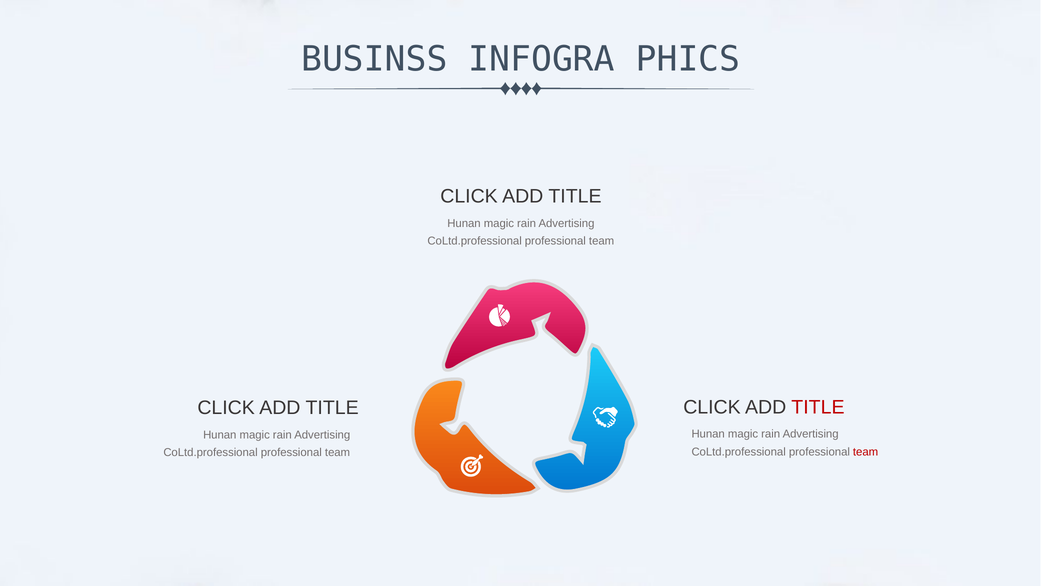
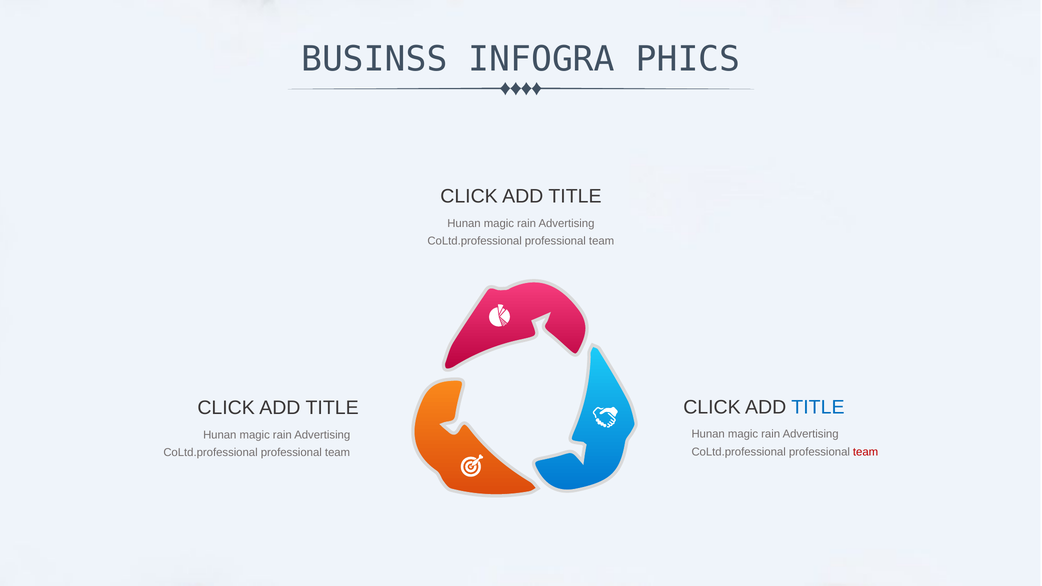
TITLE at (818, 407) colour: red -> blue
